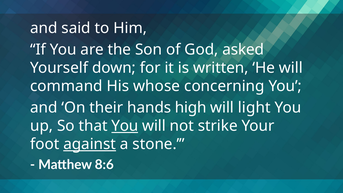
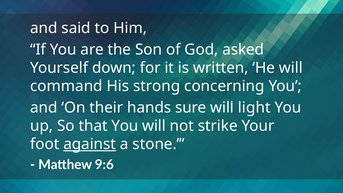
whose: whose -> strong
high: high -> sure
You at (125, 126) underline: present -> none
8:6: 8:6 -> 9:6
